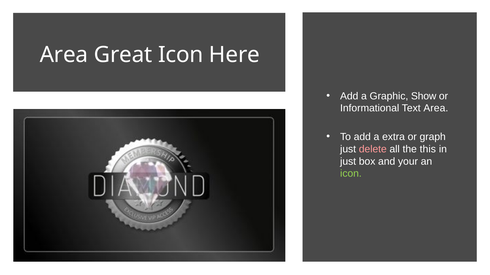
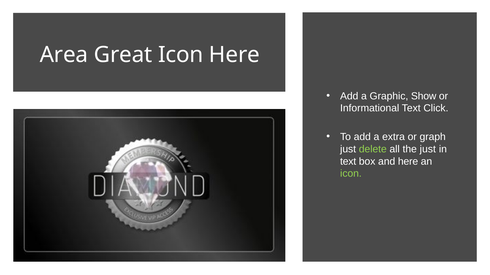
Text Area: Area -> Click
delete colour: pink -> light green
the this: this -> just
just at (348, 162): just -> text
and your: your -> here
